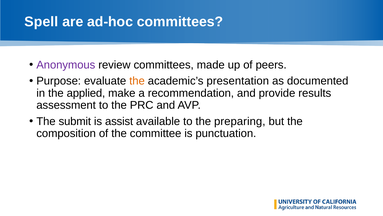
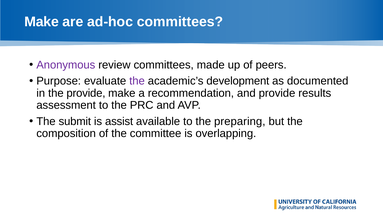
Spell at (41, 22): Spell -> Make
the at (137, 81) colour: orange -> purple
presentation: presentation -> development
the applied: applied -> provide
punctuation: punctuation -> overlapping
